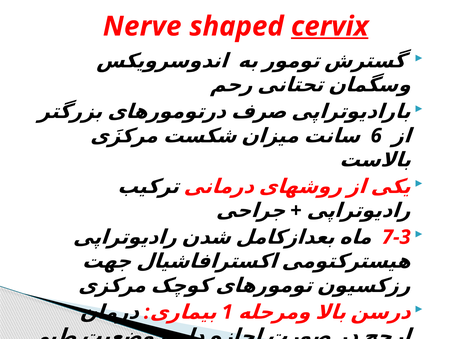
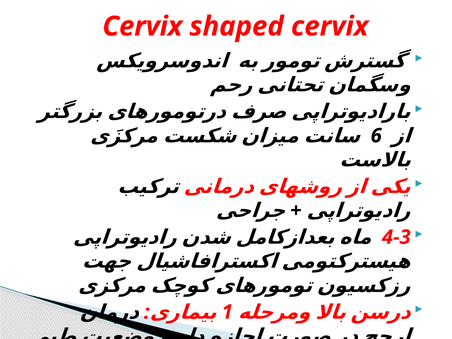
Nerve at (142, 26): Nerve -> Cervix
cervix at (330, 26) underline: present -> none
7-3: 7-3 -> 4-3
